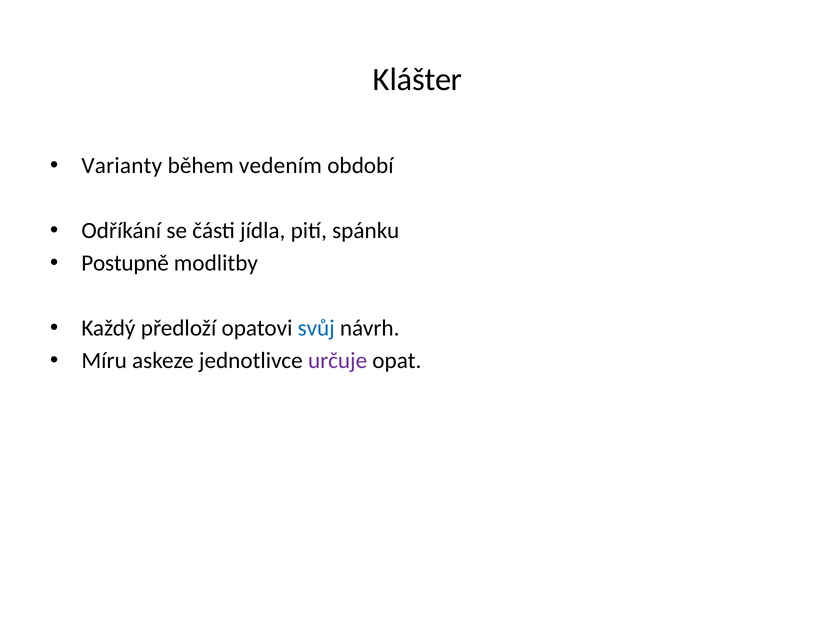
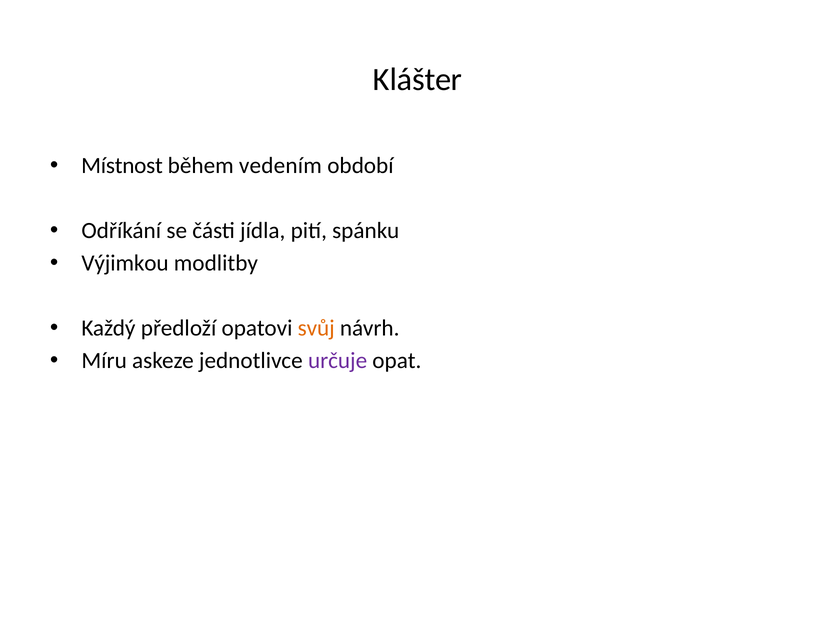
Varianty: Varianty -> Místnost
Postupně: Postupně -> Výjimkou
svůj colour: blue -> orange
